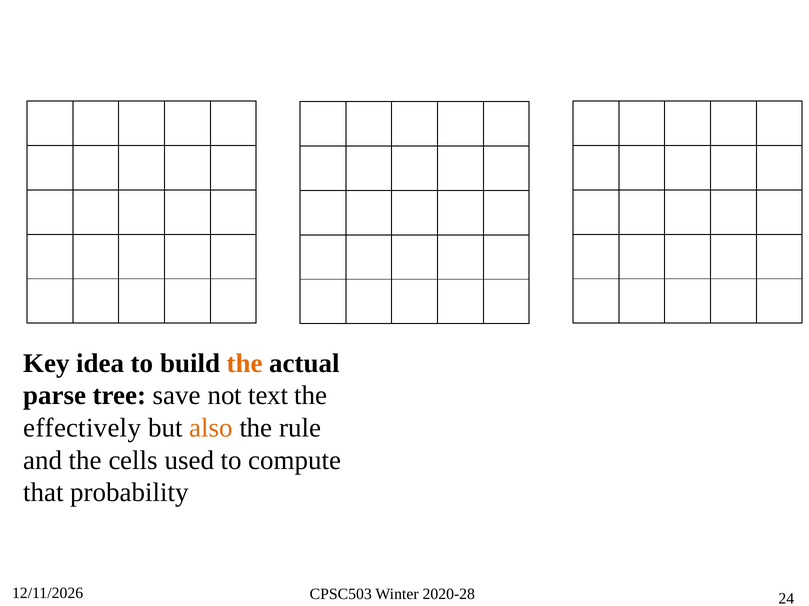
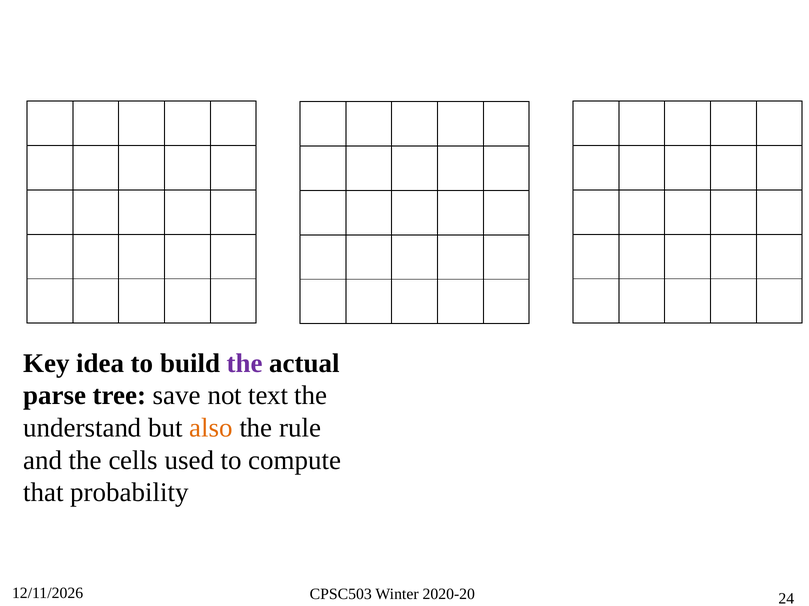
the at (245, 364) colour: orange -> purple
effectively: effectively -> understand
2020-28: 2020-28 -> 2020-20
